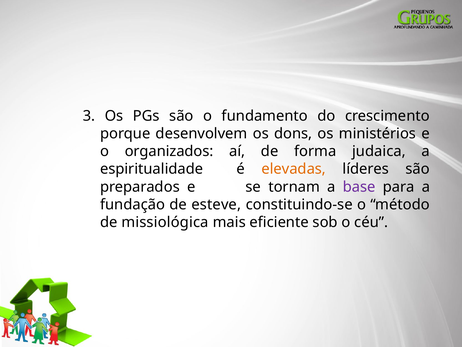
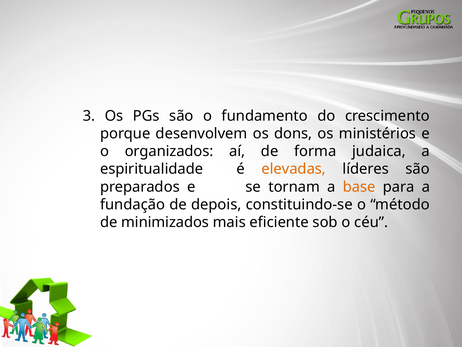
base colour: purple -> orange
esteve: esteve -> depois
missiológica: missiológica -> minimizados
